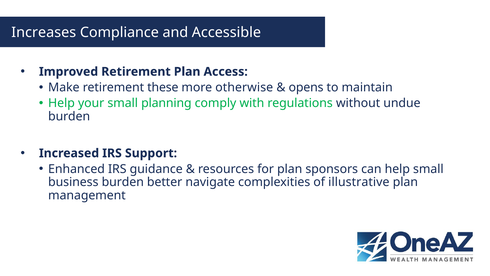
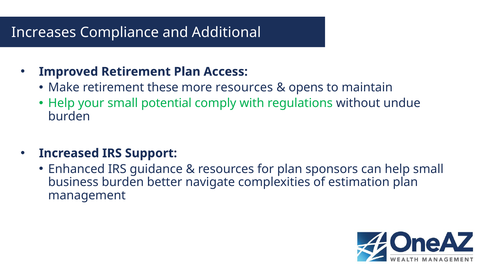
Accessible: Accessible -> Additional
more otherwise: otherwise -> resources
planning: planning -> potential
illustrative: illustrative -> estimation
